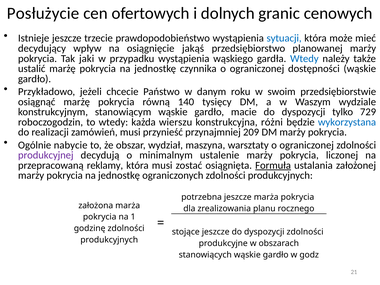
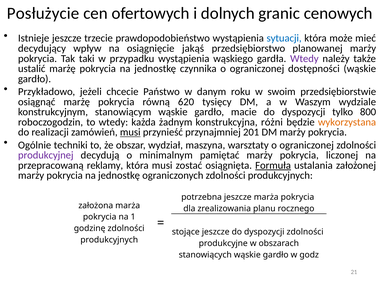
jaki: jaki -> taki
Wtedy at (304, 59) colour: blue -> purple
140: 140 -> 620
729: 729 -> 800
wierszu: wierszu -> żadnym
wykorzystana colour: blue -> orange
musi at (130, 132) underline: none -> present
209: 209 -> 201
nabycie: nabycie -> techniki
ustalenie: ustalenie -> pamiętać
